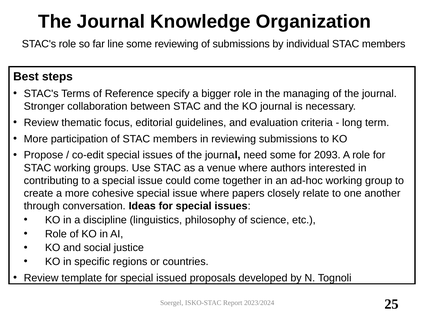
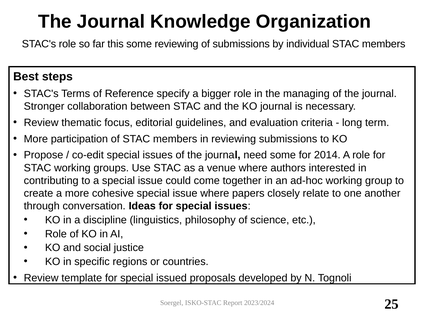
line: line -> this
2093: 2093 -> 2014
